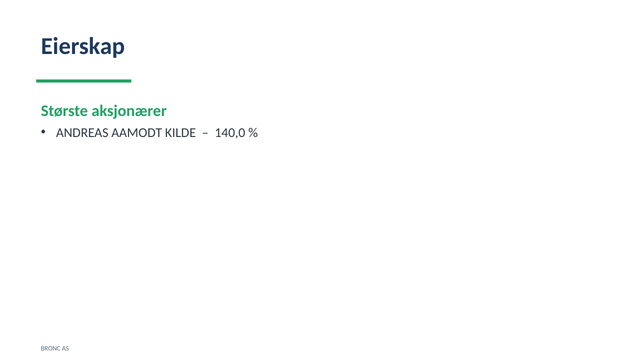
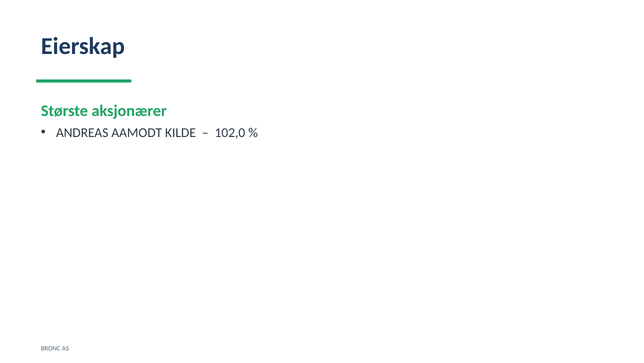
140,0: 140,0 -> 102,0
